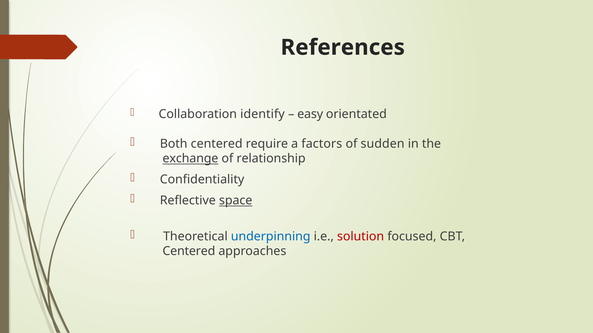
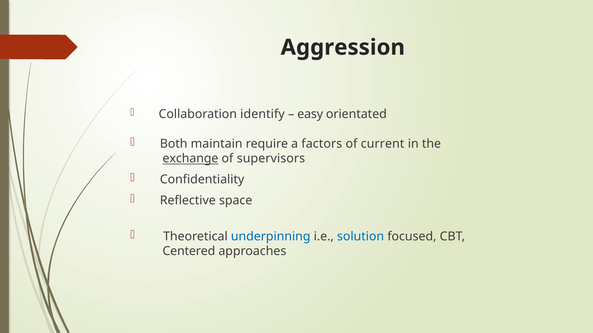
References: References -> Aggression
Both centered: centered -> maintain
sudden: sudden -> current
relationship: relationship -> supervisors
space underline: present -> none
solution colour: red -> blue
